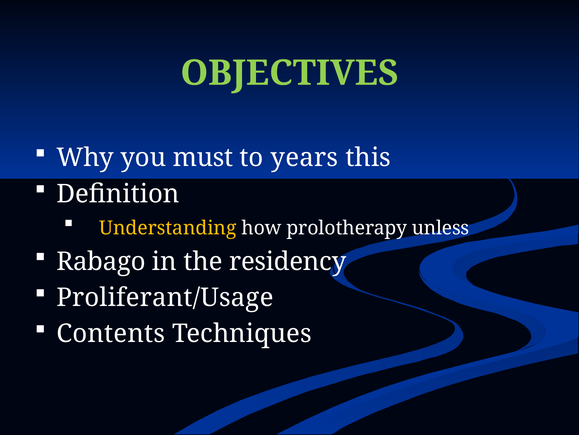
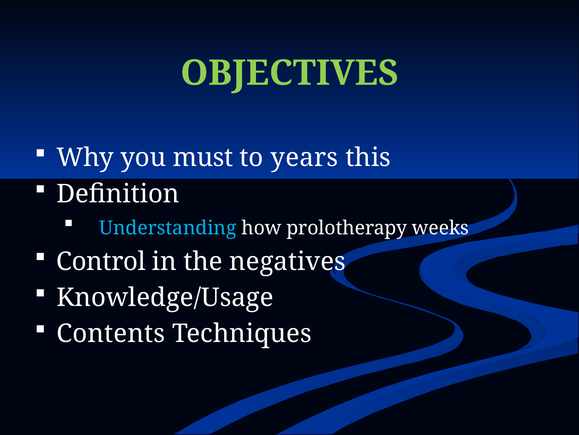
Understanding colour: yellow -> light blue
unless: unless -> weeks
Rabago: Rabago -> Control
residency: residency -> negatives
Proliferant/Usage: Proliferant/Usage -> Knowledge/Usage
